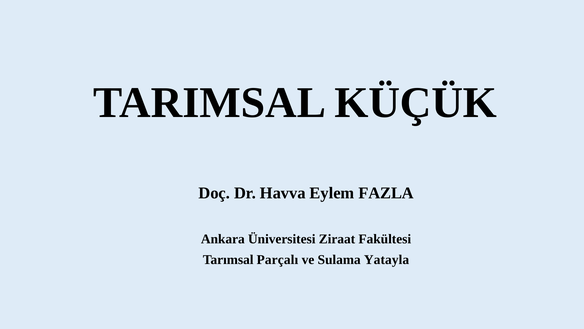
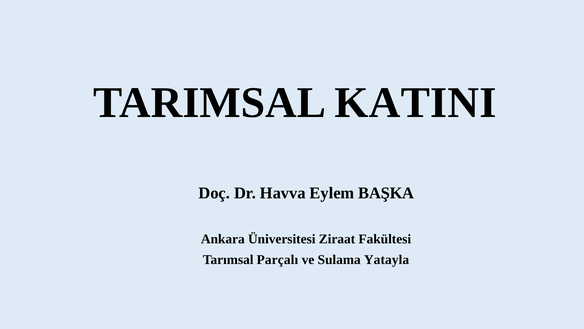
KÜÇÜK: KÜÇÜK -> KATINI
FAZLA: FAZLA -> BAŞKA
